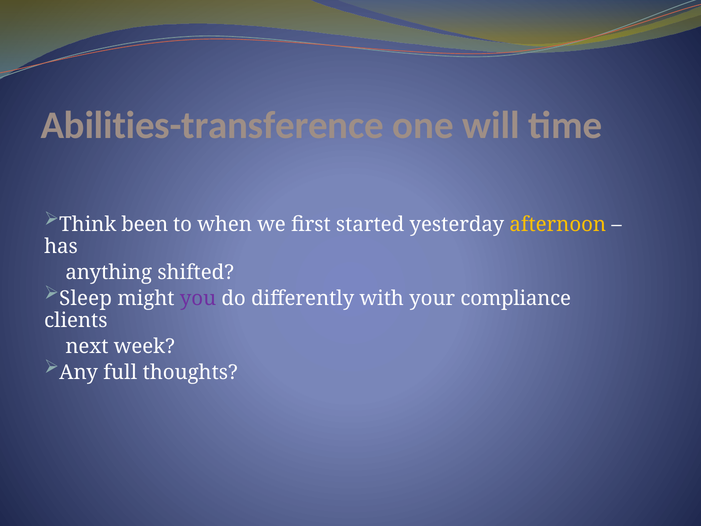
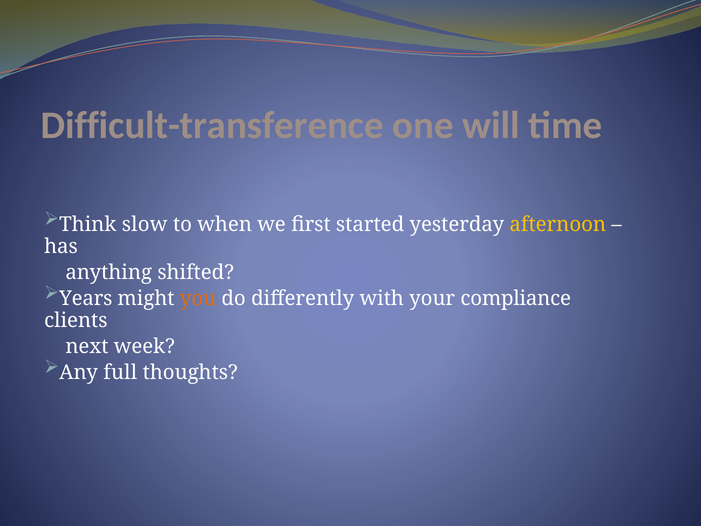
Abilities-transference: Abilities-transference -> Difficult-transference
been: been -> slow
Sleep: Sleep -> Years
you colour: purple -> orange
